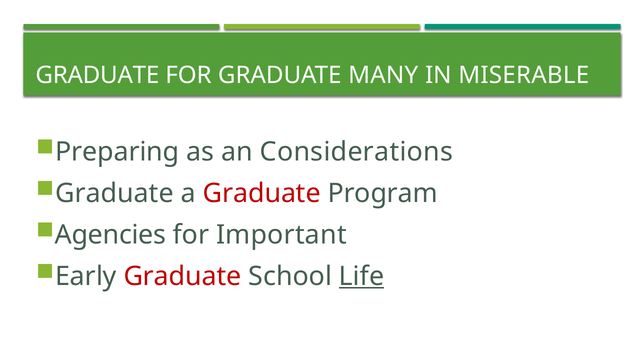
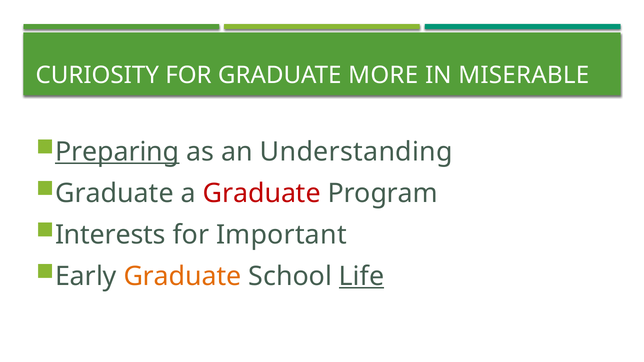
GRADUATE at (97, 75): GRADUATE -> CURIOSITY
MANY: MANY -> MORE
Preparing underline: none -> present
Considerations: Considerations -> Understanding
Agencies: Agencies -> Interests
Graduate at (183, 277) colour: red -> orange
